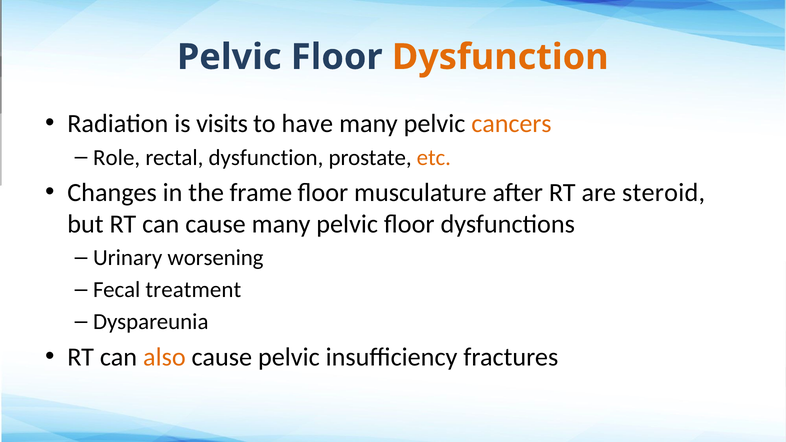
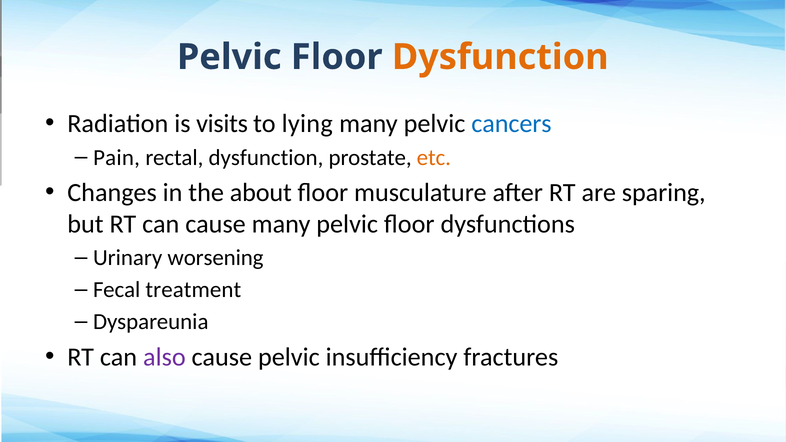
have: have -> lying
cancers colour: orange -> blue
Role: Role -> Pain
frame: frame -> about
steroid: steroid -> sparing
also colour: orange -> purple
